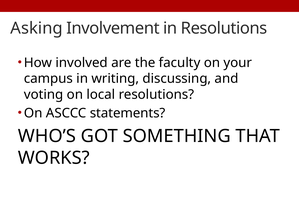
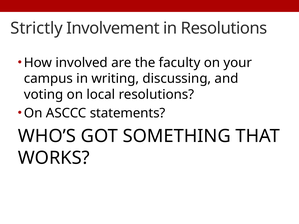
Asking: Asking -> Strictly
